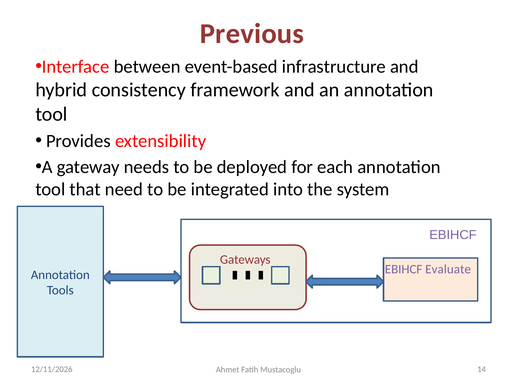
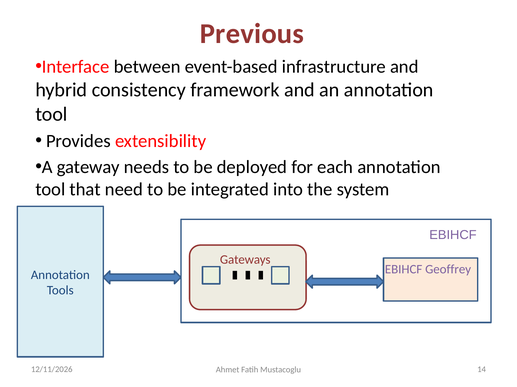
Evaluate: Evaluate -> Geoffrey
